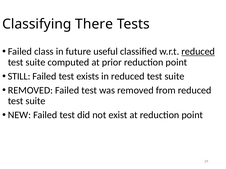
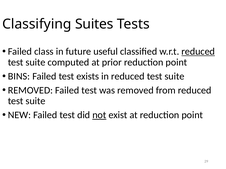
There: There -> Suites
STILL: STILL -> BINS
not underline: none -> present
